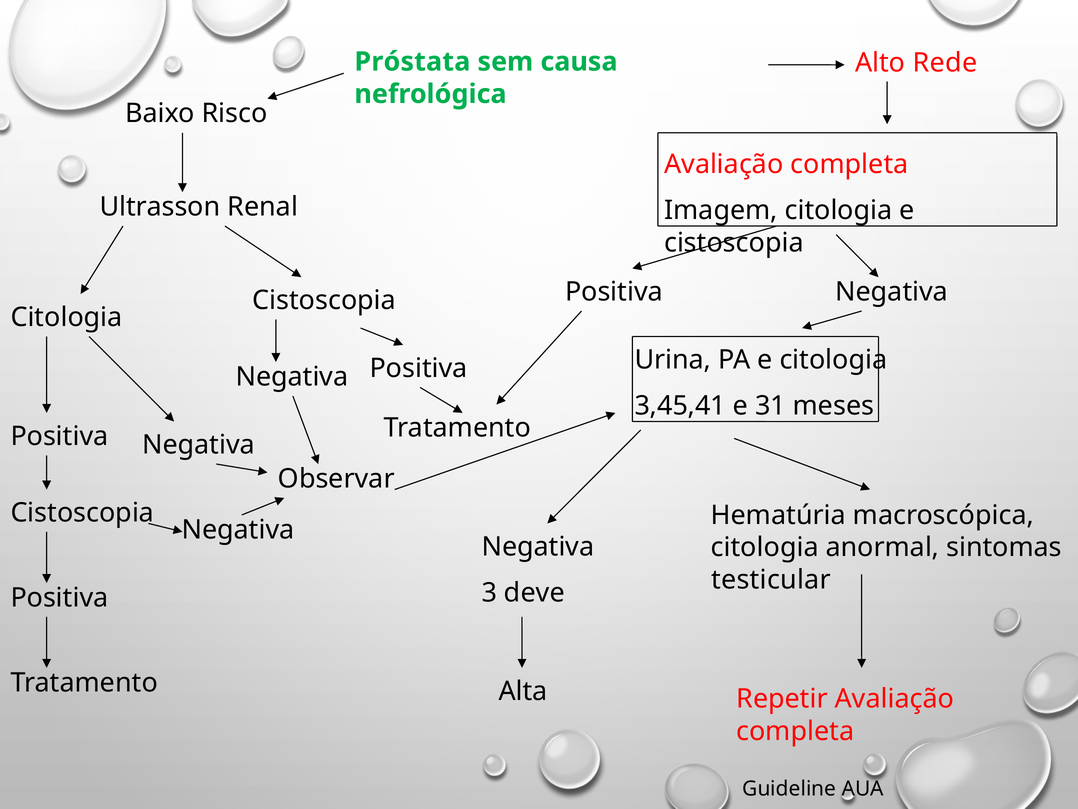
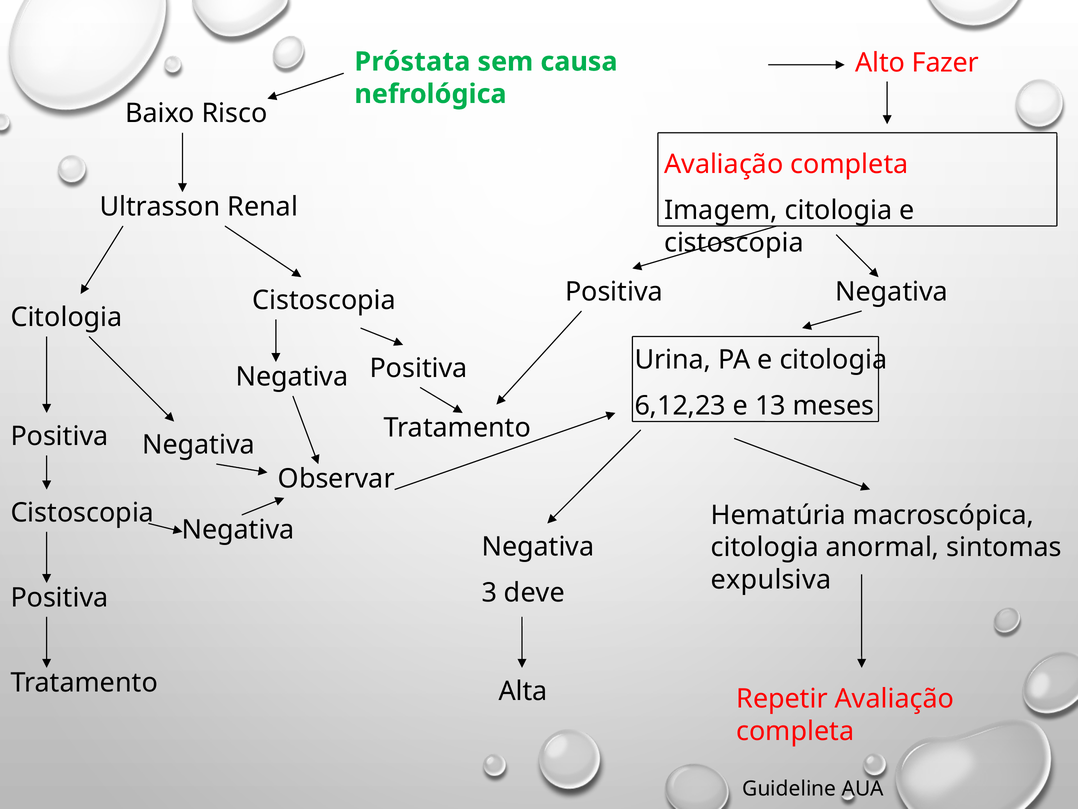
Rede: Rede -> Fazer
3,45,41: 3,45,41 -> 6,12,23
31: 31 -> 13
testicular: testicular -> expulsiva
